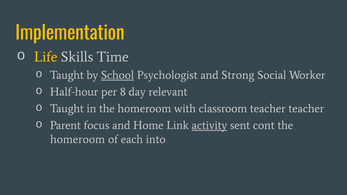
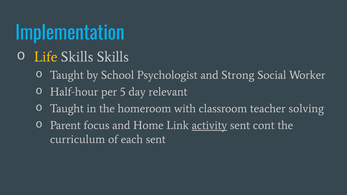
Implementation colour: yellow -> light blue
Skills Time: Time -> Skills
School underline: present -> none
8: 8 -> 5
teacher teacher: teacher -> solving
homeroom at (78, 139): homeroom -> curriculum
each into: into -> sent
